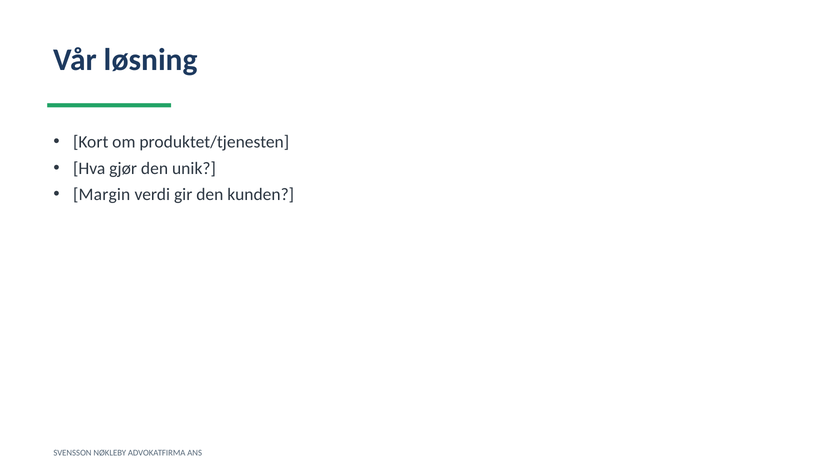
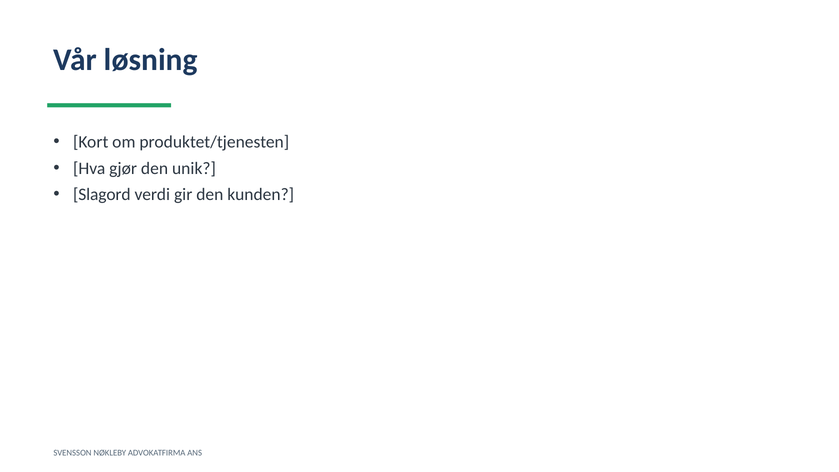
Margin: Margin -> Slagord
